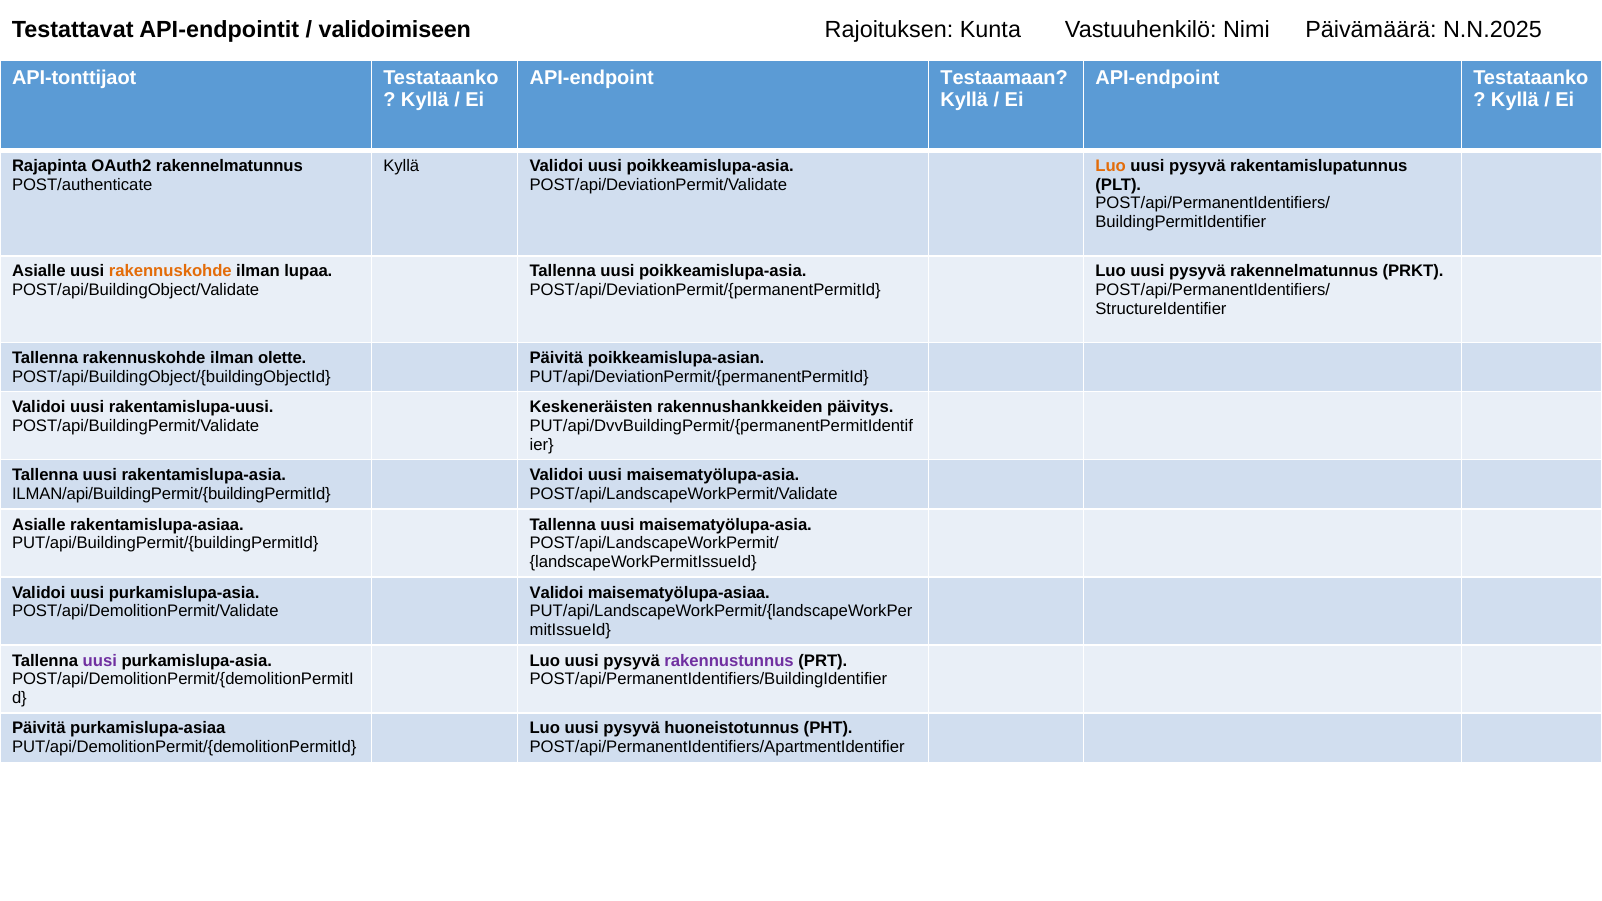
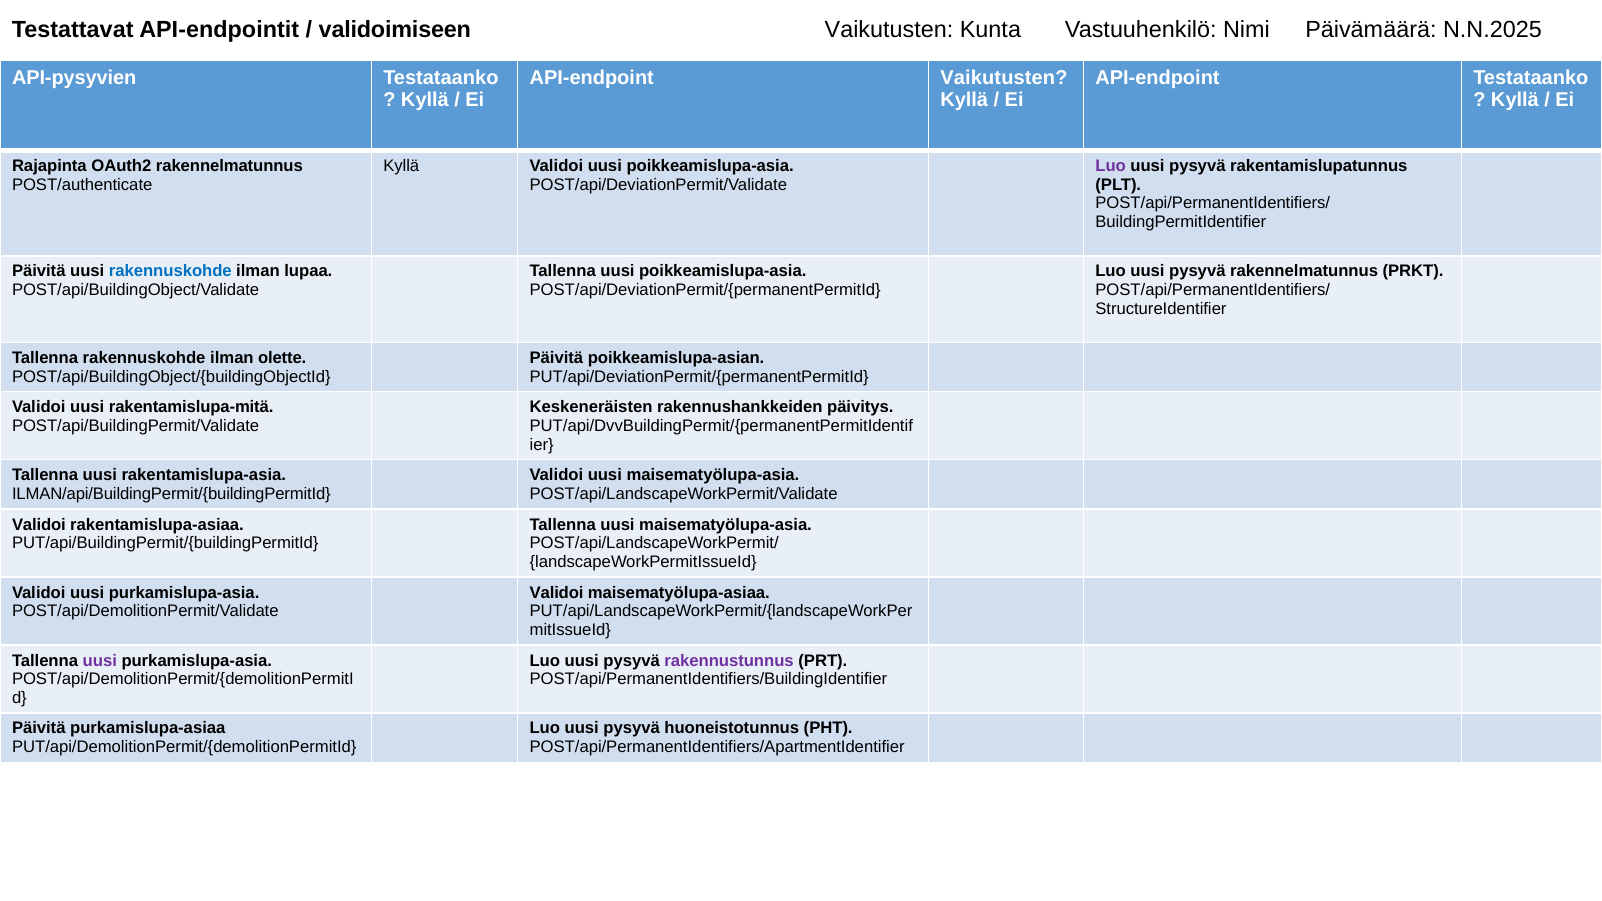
Rajoituksen at (889, 30): Rajoituksen -> Vaikutusten
API-tonttijaot: API-tonttijaot -> API-pysyvien
API-endpoint Testaamaan: Testaamaan -> Vaikutusten
Luo at (1111, 166) colour: orange -> purple
Asialle at (39, 271): Asialle -> Päivitä
rakennuskohde at (170, 271) colour: orange -> blue
rakentamislupa-uusi: rakentamislupa-uusi -> rakentamislupa-mitä
Asialle at (39, 525): Asialle -> Validoi
